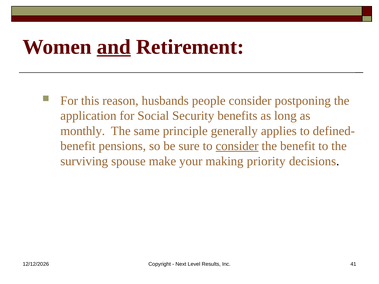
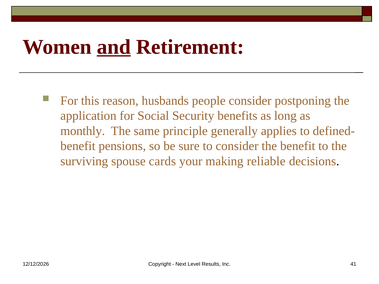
consider at (237, 146) underline: present -> none
make: make -> cards
priority: priority -> reliable
